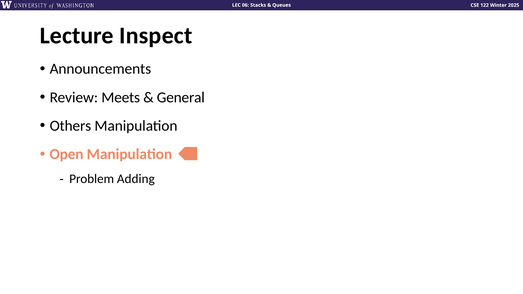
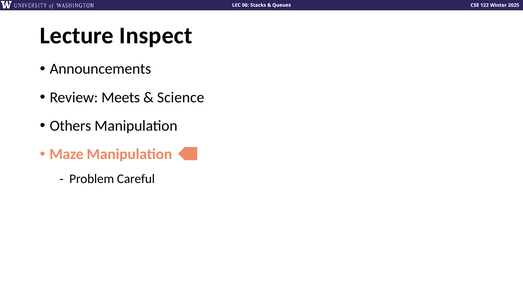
General: General -> Science
Open: Open -> Maze
Adding: Adding -> Careful
